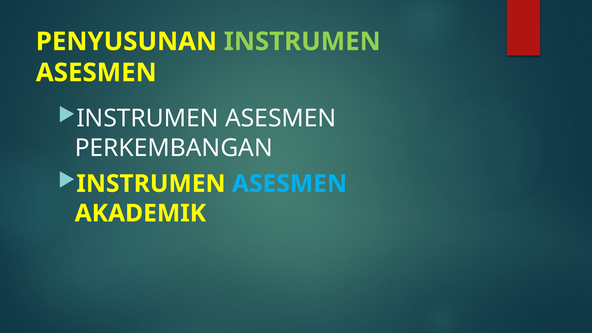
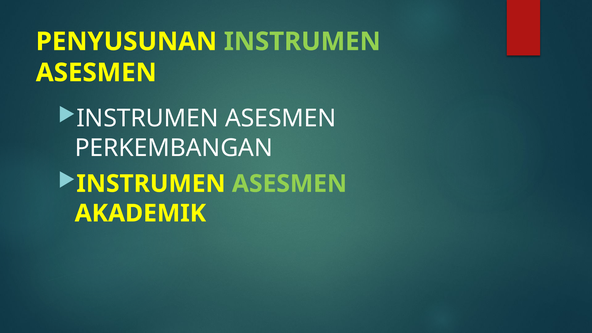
ASESMEN at (289, 184) colour: light blue -> light green
